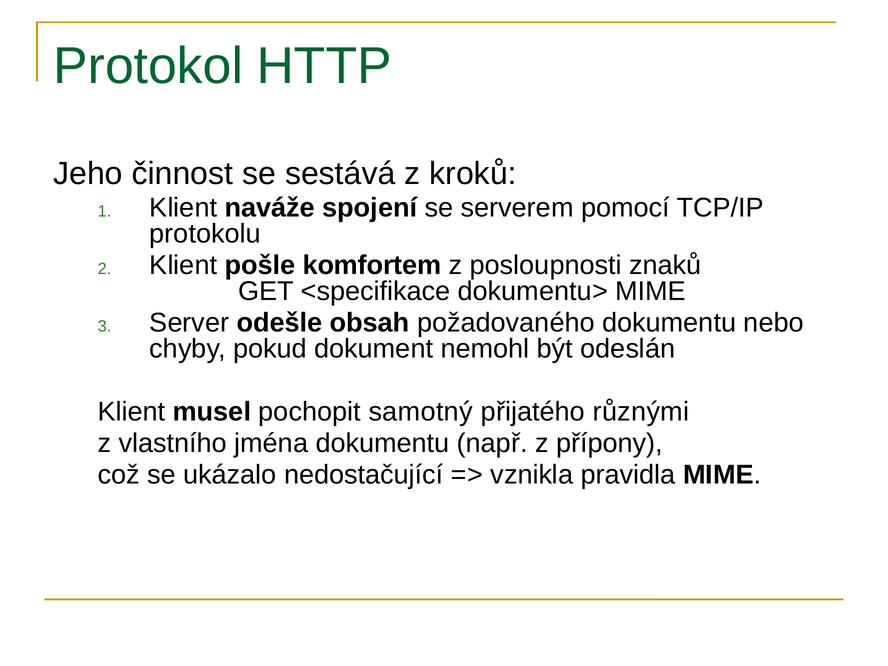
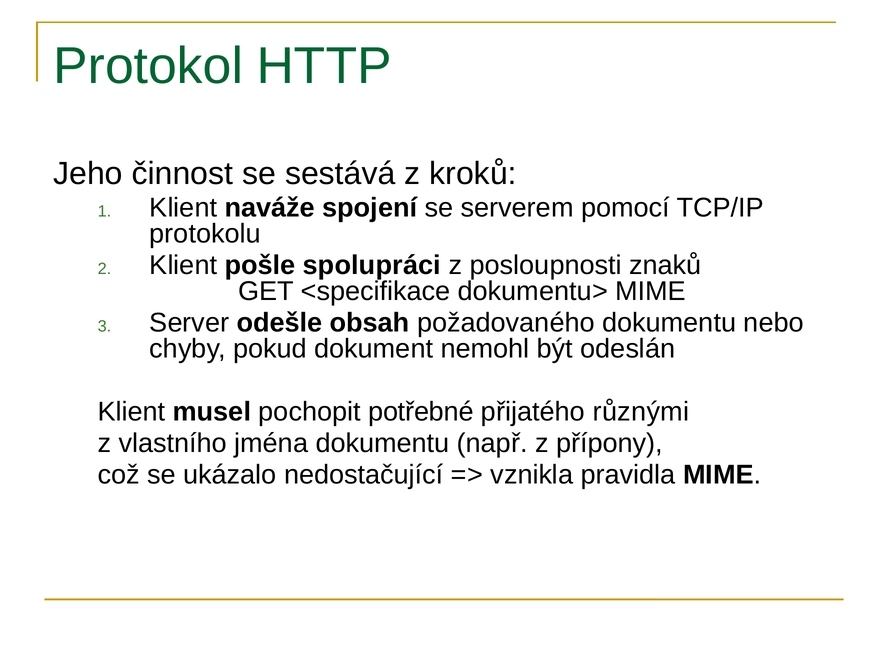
komfortem: komfortem -> spolupráci
samotný: samotný -> potřebné
